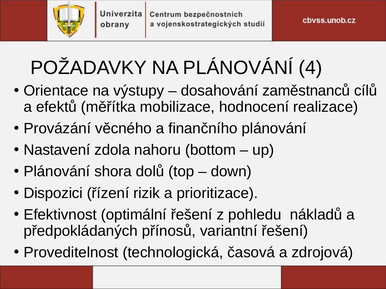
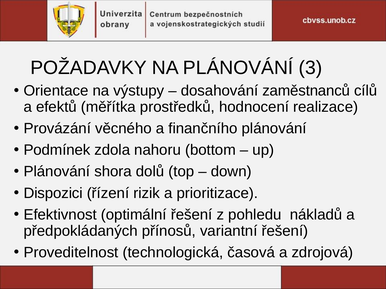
4: 4 -> 3
mobilizace: mobilizace -> prostředků
Nastavení: Nastavení -> Podmínek
